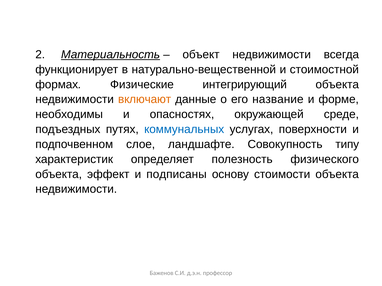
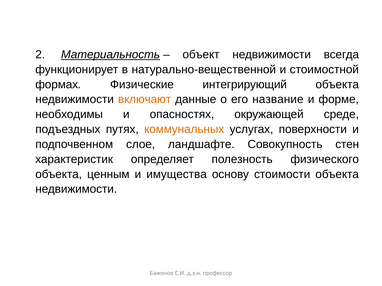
коммунальных colour: blue -> orange
типу: типу -> стен
эффект: эффект -> ценным
подписаны: подписаны -> имущества
